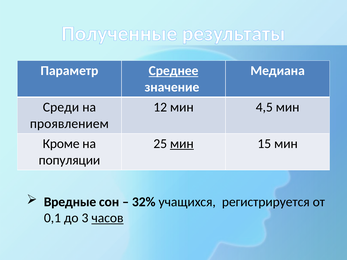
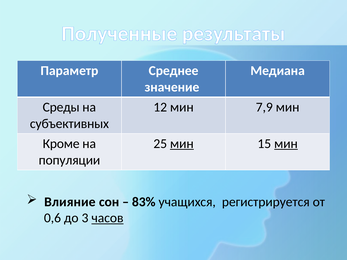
Среднее underline: present -> none
Среди: Среди -> Среды
4,5: 4,5 -> 7,9
проявлением: проявлением -> субъективных
мин at (286, 144) underline: none -> present
Вредные: Вредные -> Влияние
32%: 32% -> 83%
0,1: 0,1 -> 0,6
